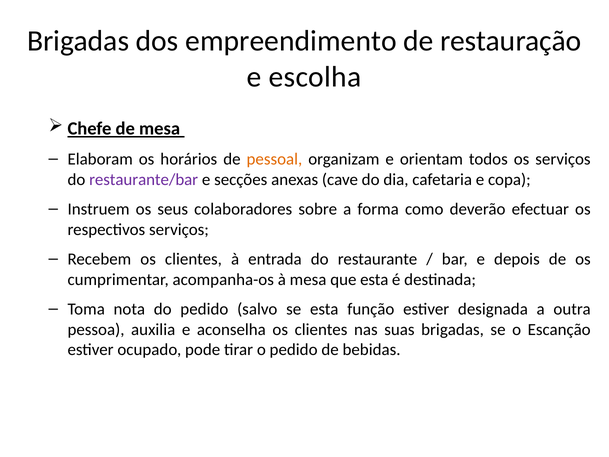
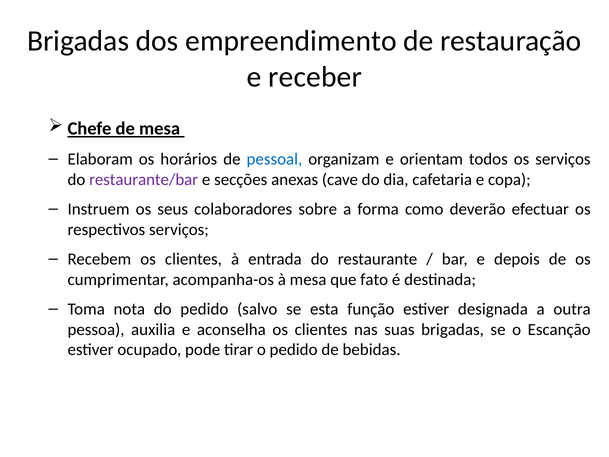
escolha: escolha -> receber
pessoal colour: orange -> blue
que esta: esta -> fato
